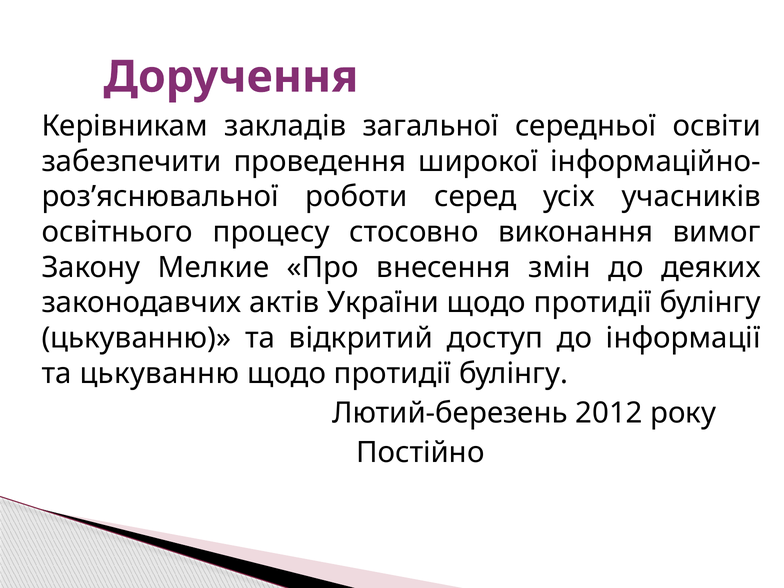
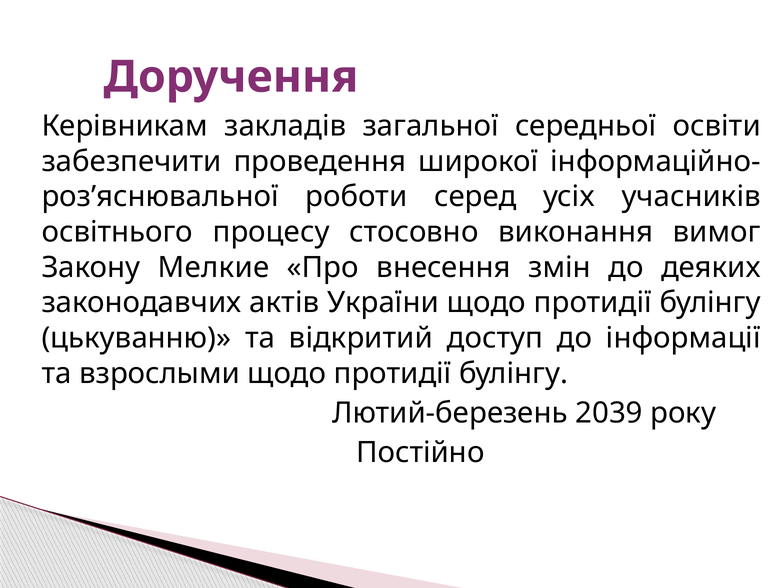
та цькуванню: цькуванню -> взрослыми
2012: 2012 -> 2039
